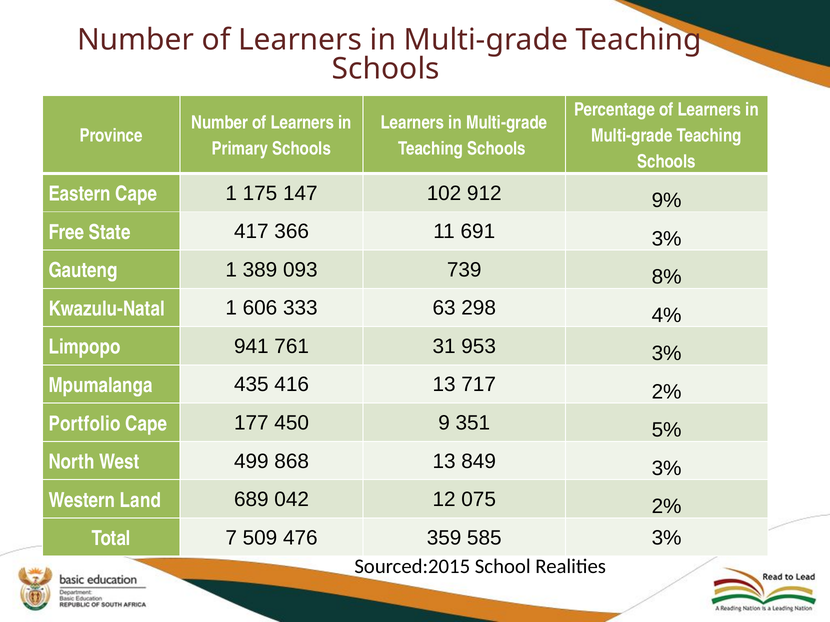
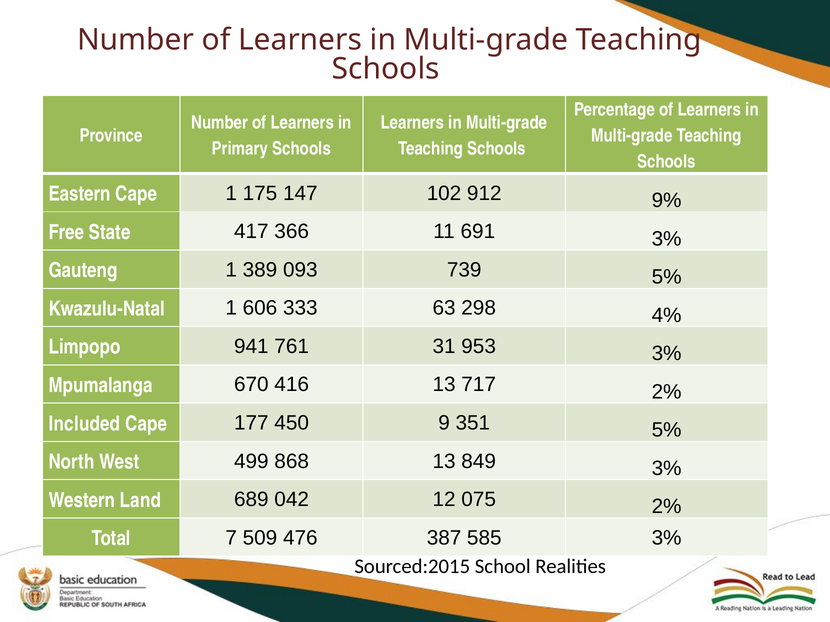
739 8%: 8% -> 5%
435: 435 -> 670
Portfolio: Portfolio -> Included
359: 359 -> 387
